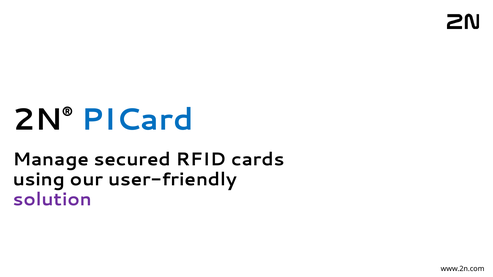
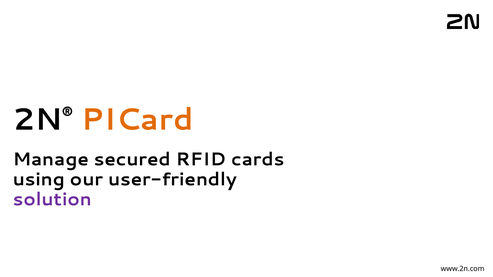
PICard colour: blue -> orange
